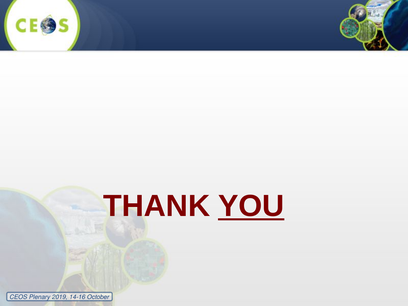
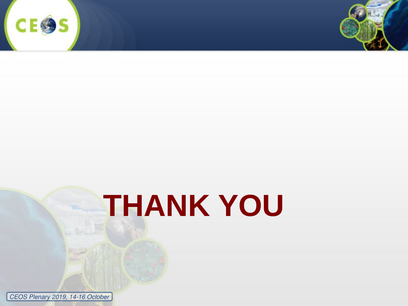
YOU underline: present -> none
